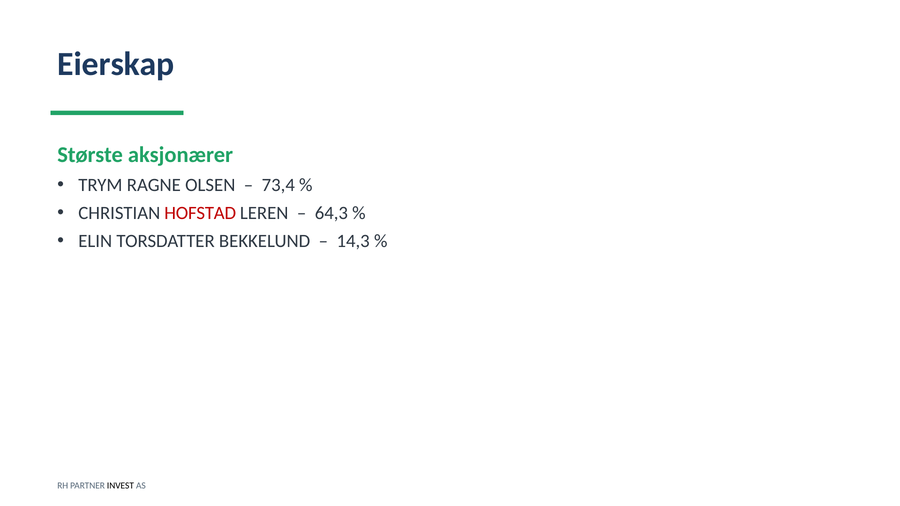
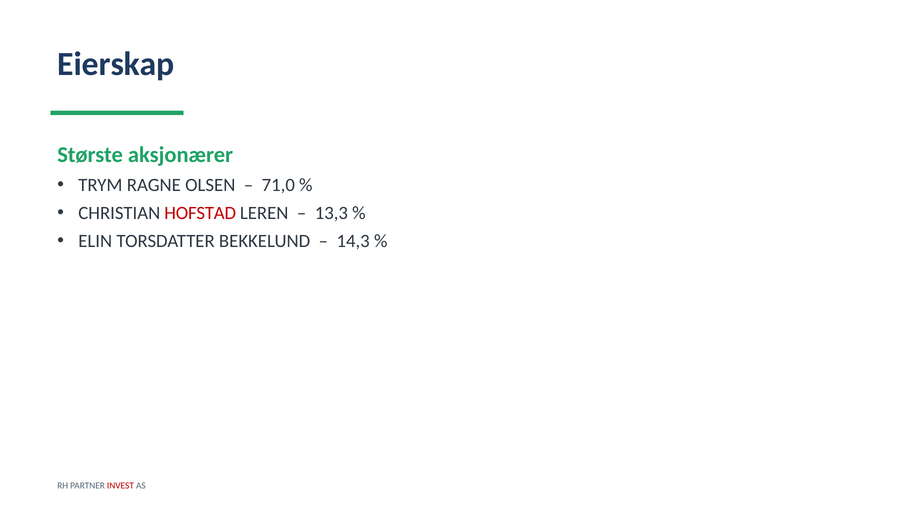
73,4: 73,4 -> 71,0
64,3: 64,3 -> 13,3
INVEST colour: black -> red
